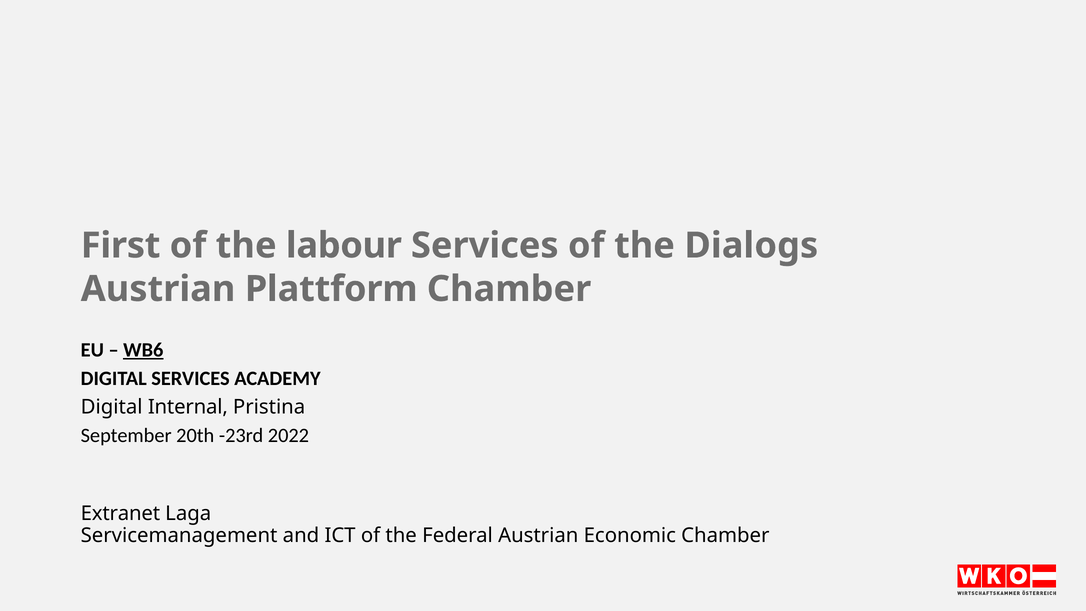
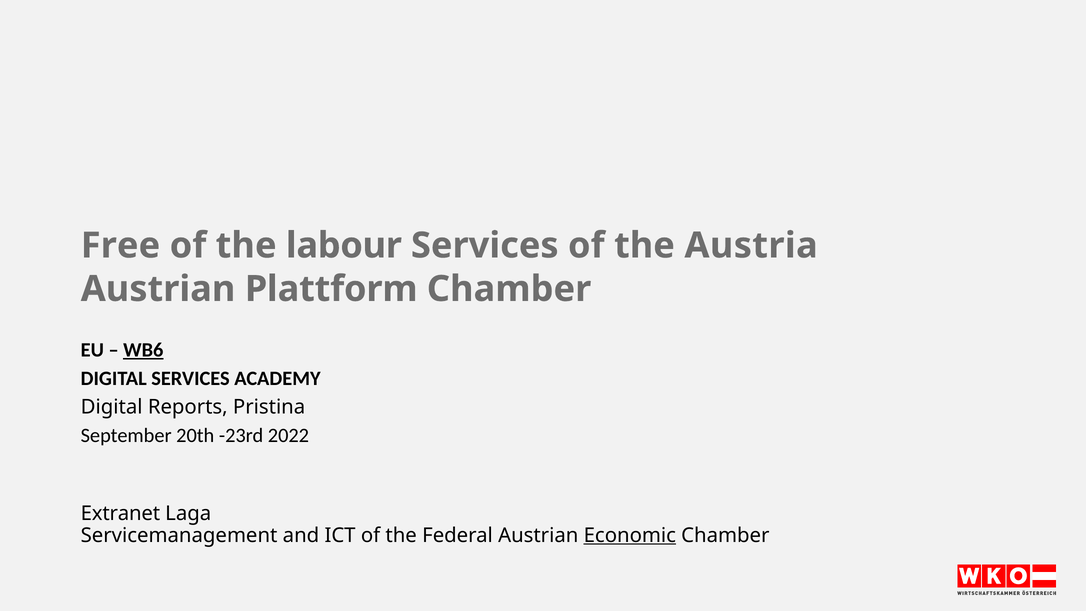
First: First -> Free
Dialogs: Dialogs -> Austria
Internal: Internal -> Reports
Economic underline: none -> present
